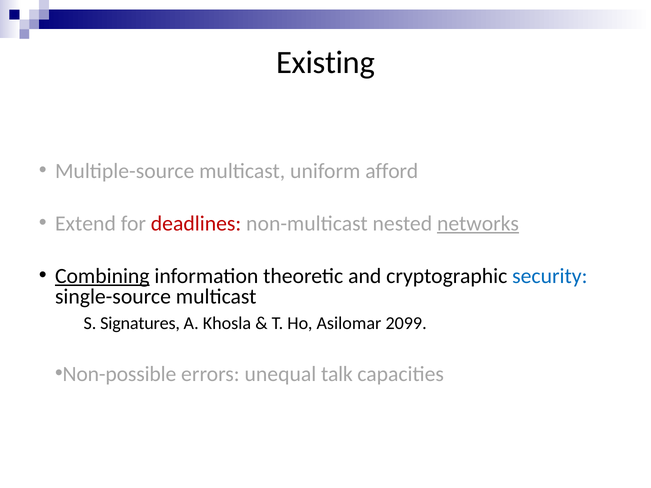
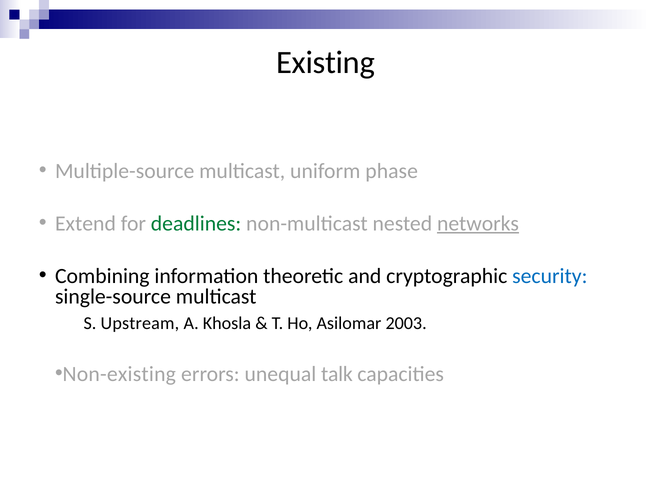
afford: afford -> phase
deadlines colour: red -> green
Combining underline: present -> none
Signatures: Signatures -> Upstream
2099: 2099 -> 2003
Non-possible: Non-possible -> Non-existing
